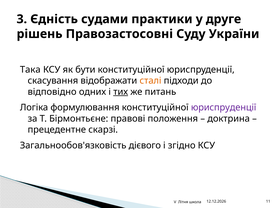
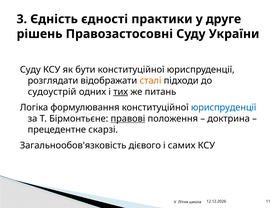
судами: судами -> єдності
Така at (30, 70): Така -> Суду
скасування: скасування -> розглядати
відповідно: відповідно -> судоустрій
юриспруденції at (224, 107) colour: purple -> blue
правові underline: none -> present
згідно: згідно -> самих
